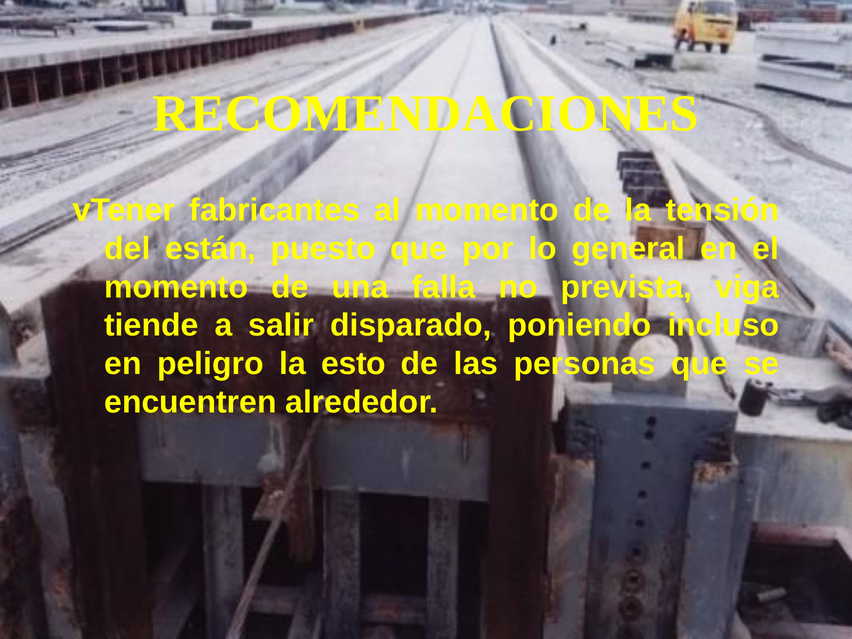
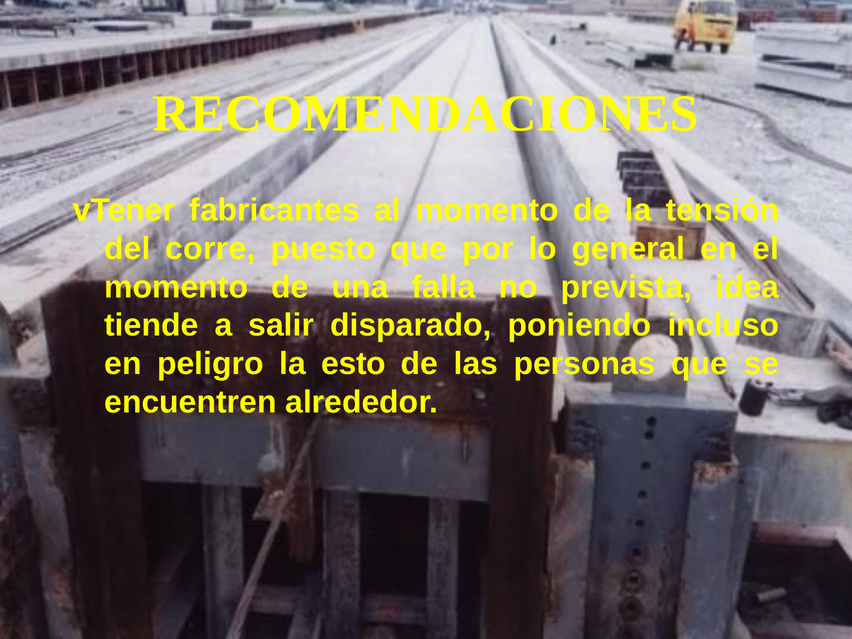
están: están -> corre
viga: viga -> idea
